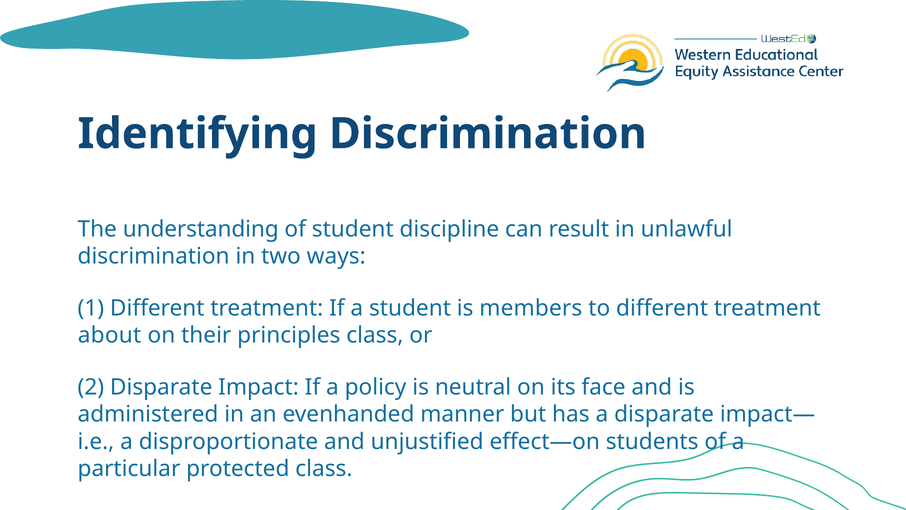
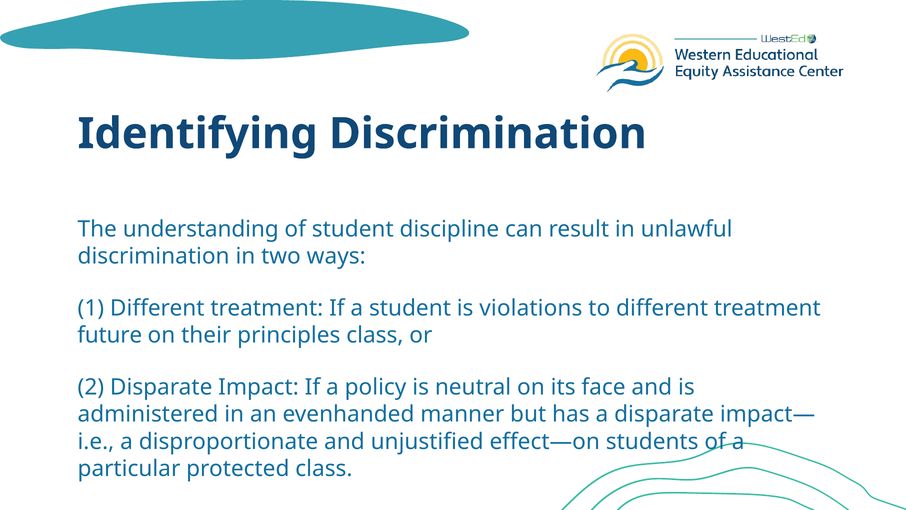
members: members -> violations
about: about -> future
